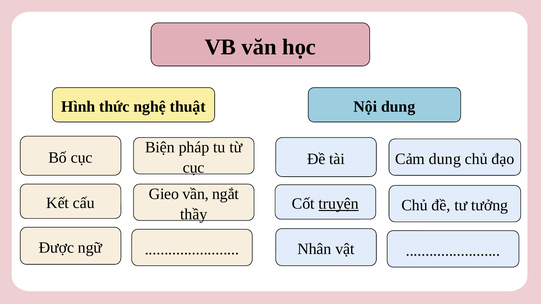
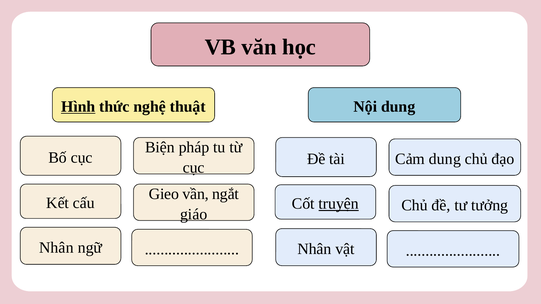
Hình underline: none -> present
thầy: thầy -> giáo
Được at (56, 248): Được -> Nhân
